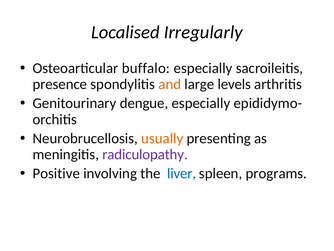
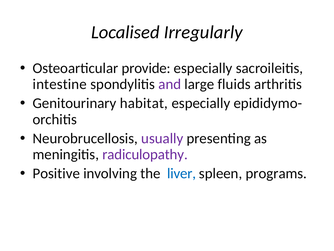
buffalo: buffalo -> provide
presence: presence -> intestine
and colour: orange -> purple
levels: levels -> fluids
dengue: dengue -> habitat
usually colour: orange -> purple
